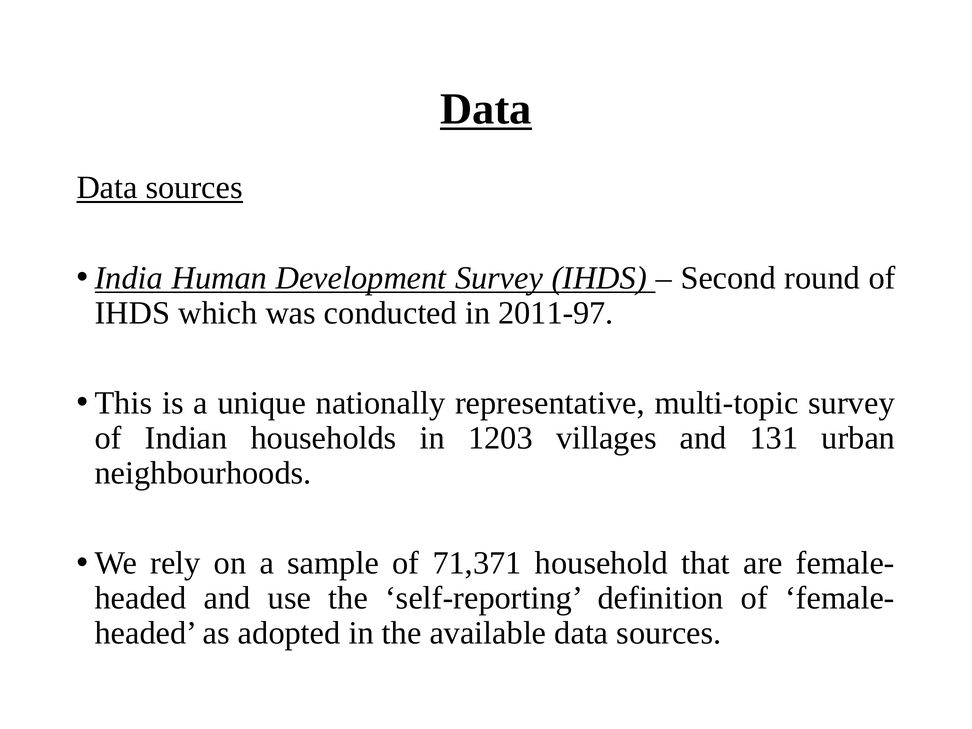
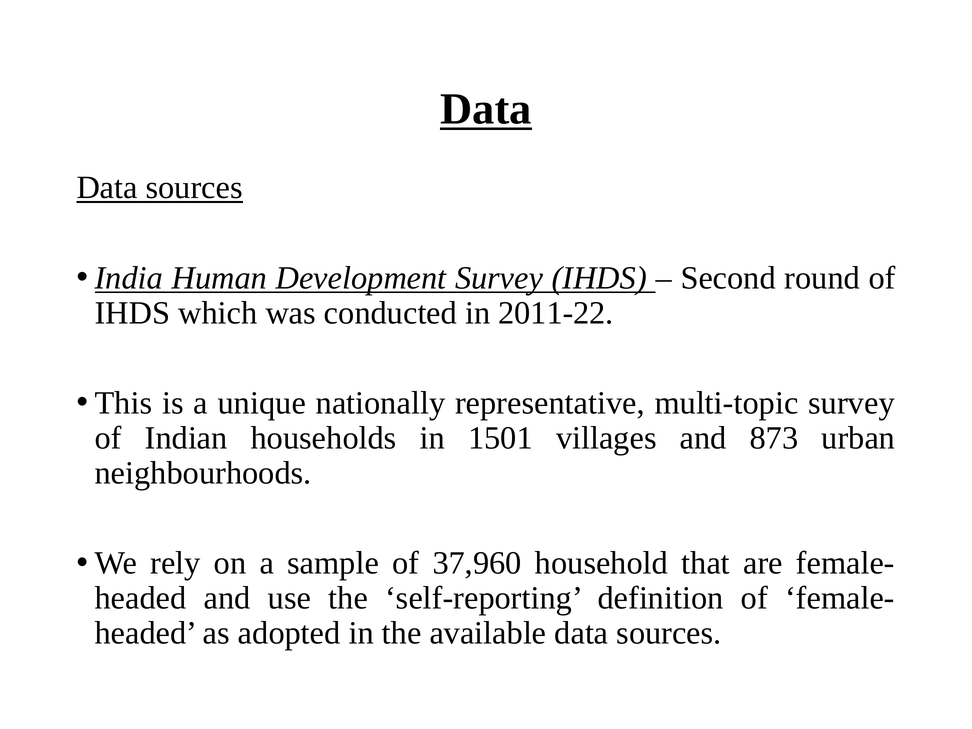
2011-97: 2011-97 -> 2011-22
1203: 1203 -> 1501
131: 131 -> 873
71,371: 71,371 -> 37,960
